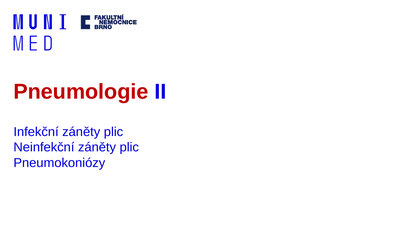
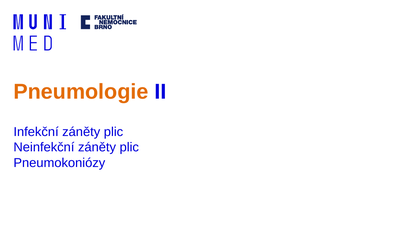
Pneumologie colour: red -> orange
